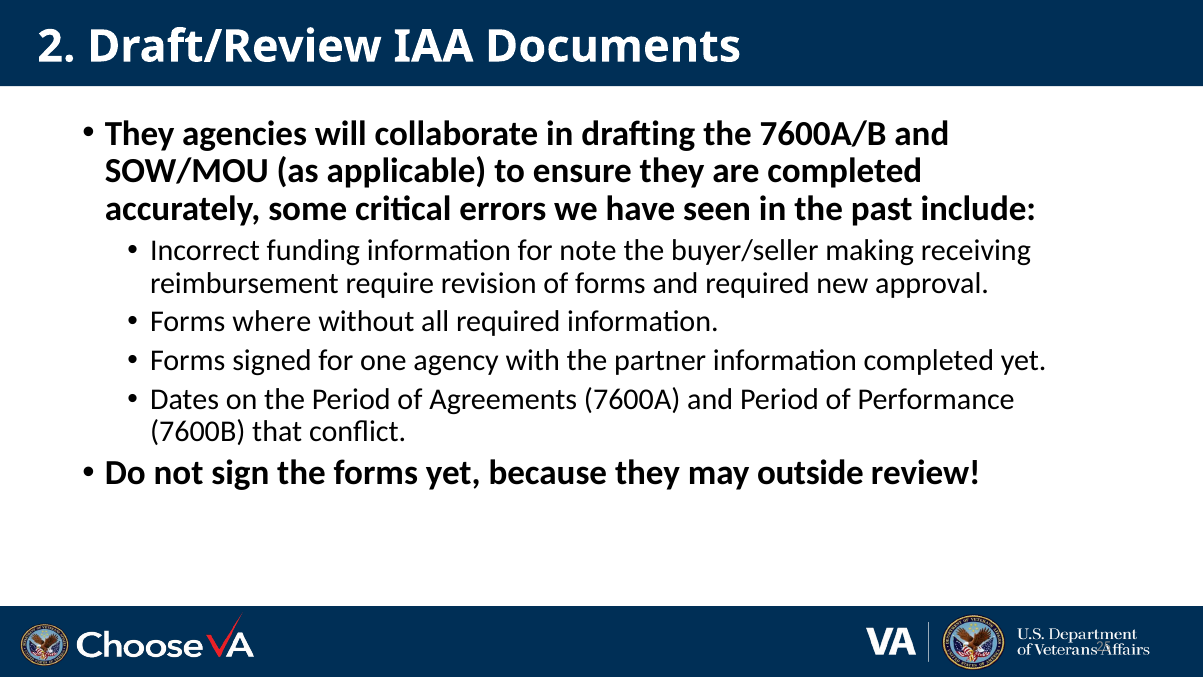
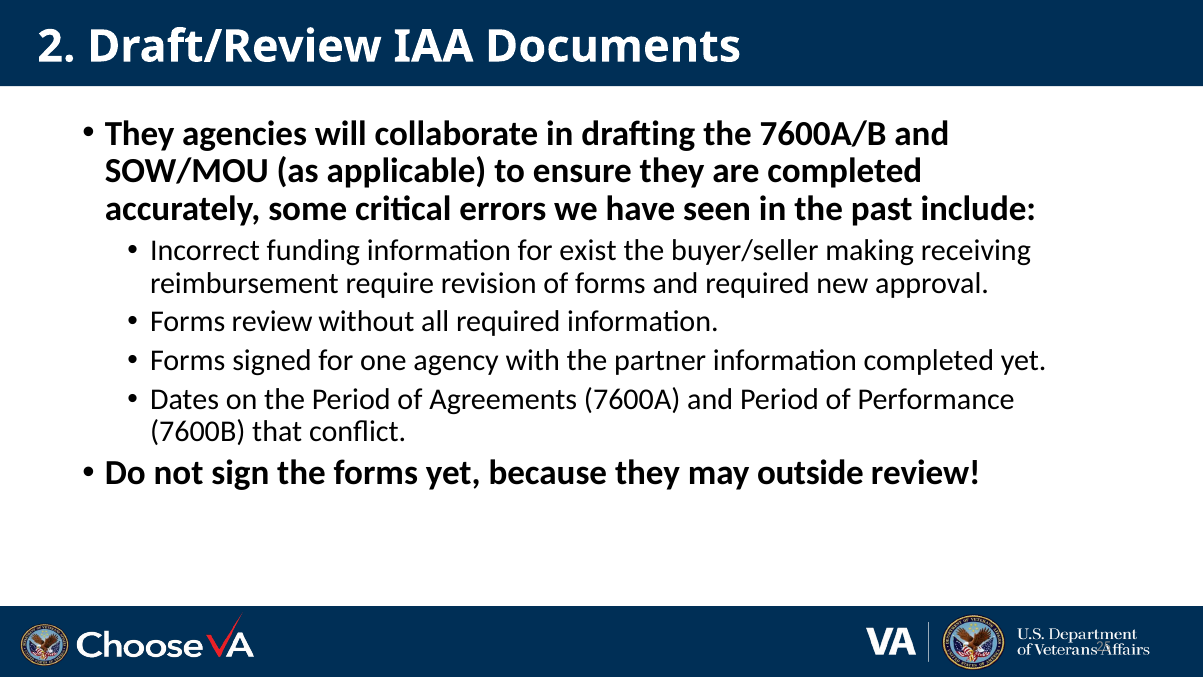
note: note -> exist
Forms where: where -> review
